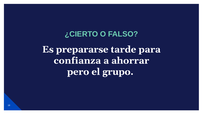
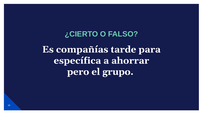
prepararse: prepararse -> compañías
confianza: confianza -> específica
